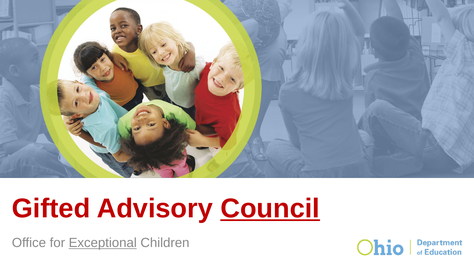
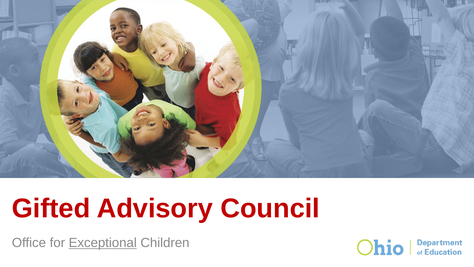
Council underline: present -> none
